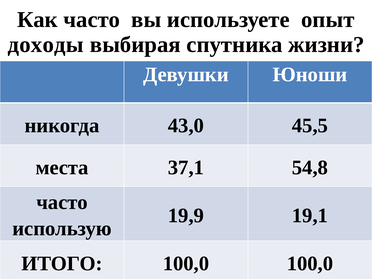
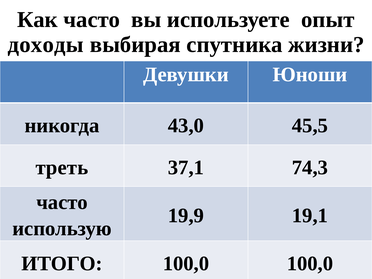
места: места -> треть
54,8: 54,8 -> 74,3
